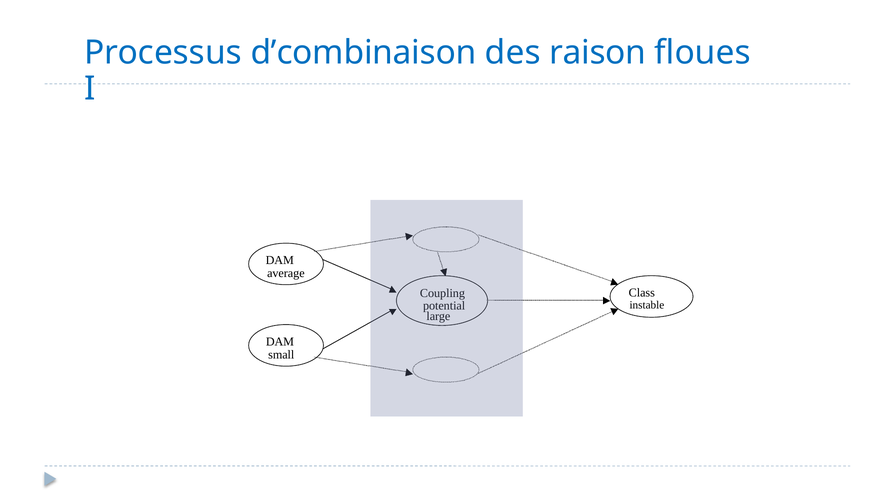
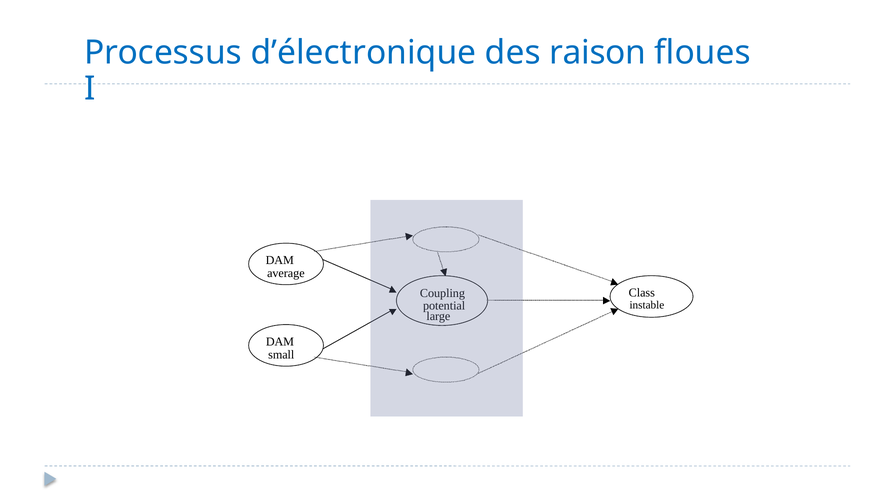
d’combinaison: d’combinaison -> d’électronique
